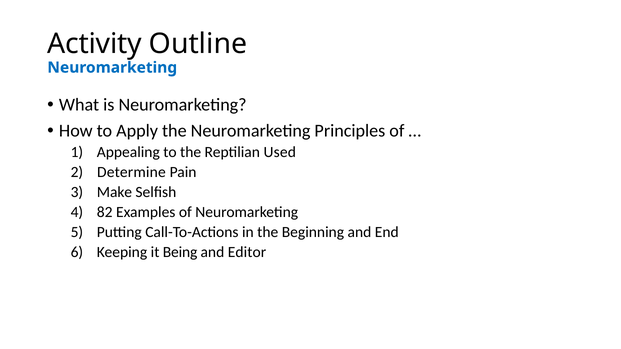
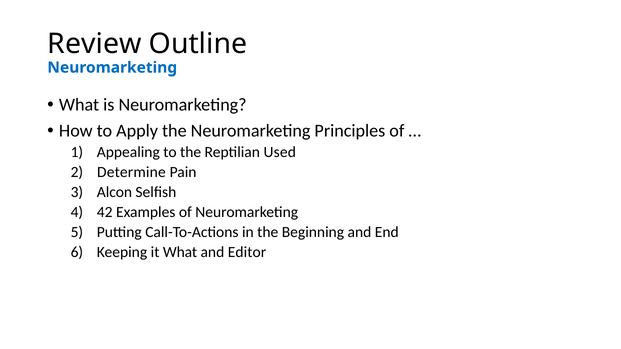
Activity: Activity -> Review
Make: Make -> Alcon
82: 82 -> 42
it Being: Being -> What
